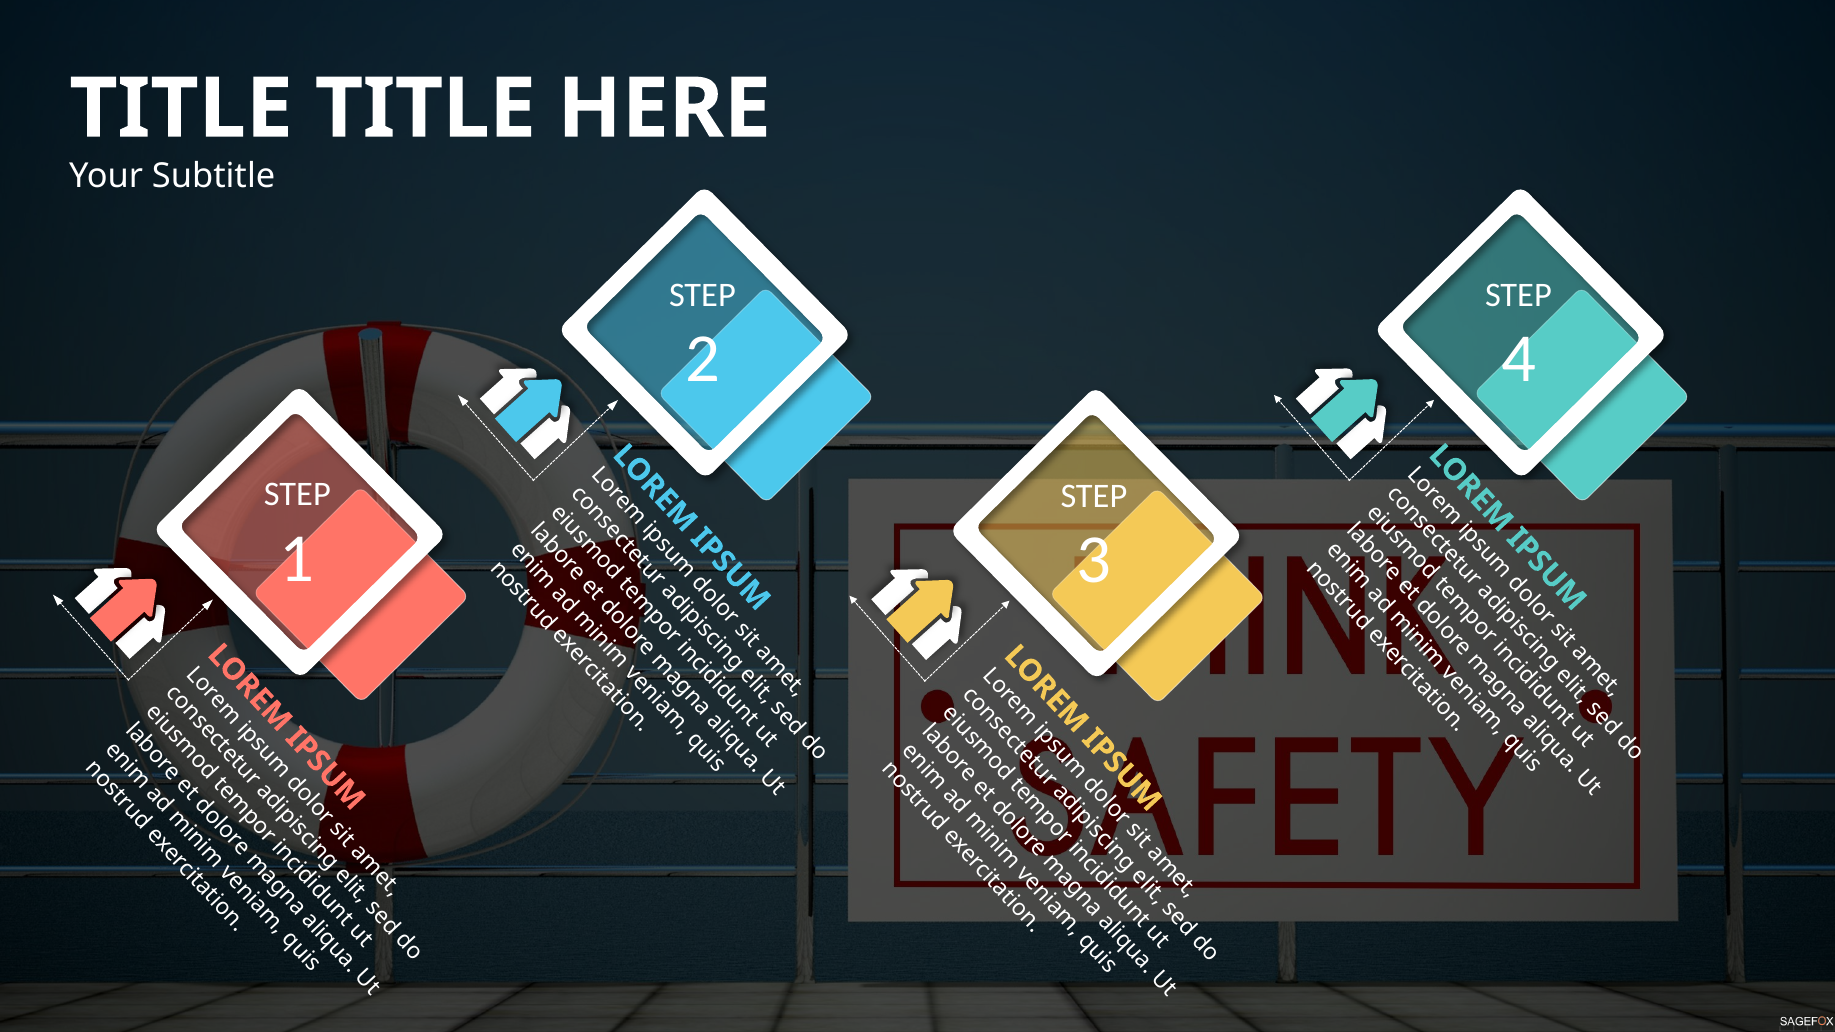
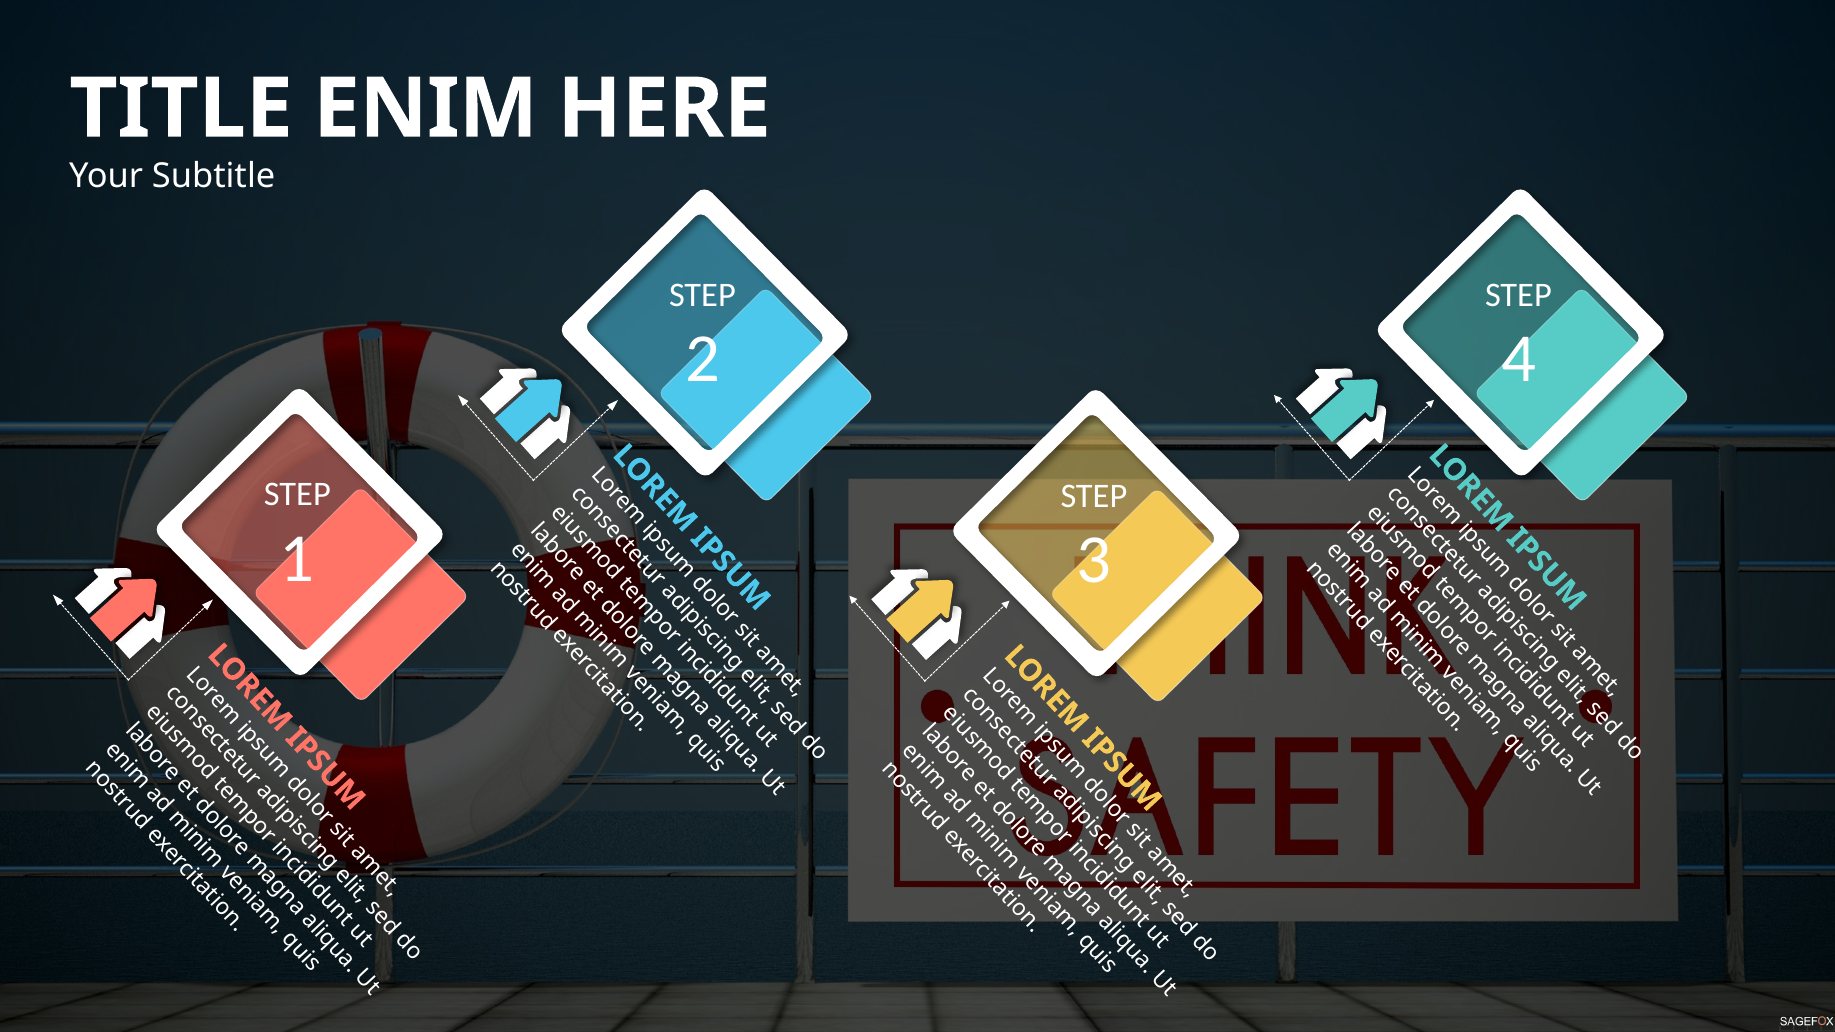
TITLE at (425, 109): TITLE -> ENIM
